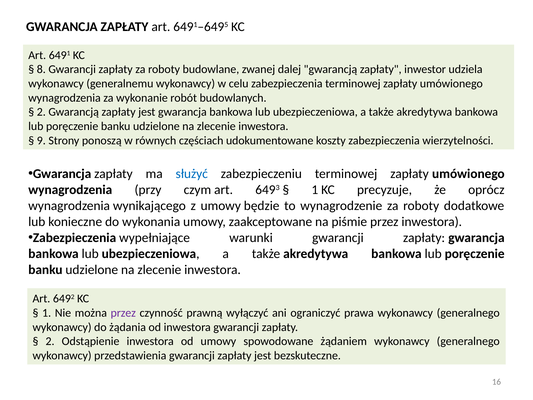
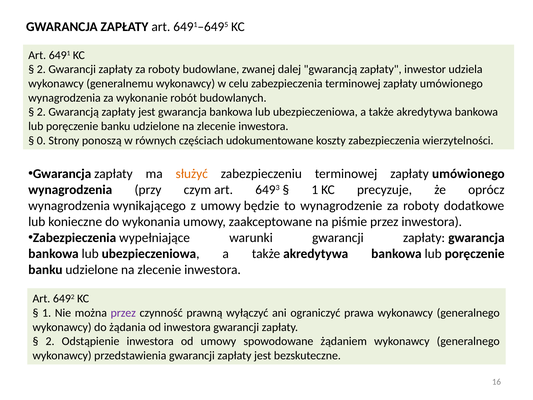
8 at (41, 69): 8 -> 2
9: 9 -> 0
służyć colour: blue -> orange
